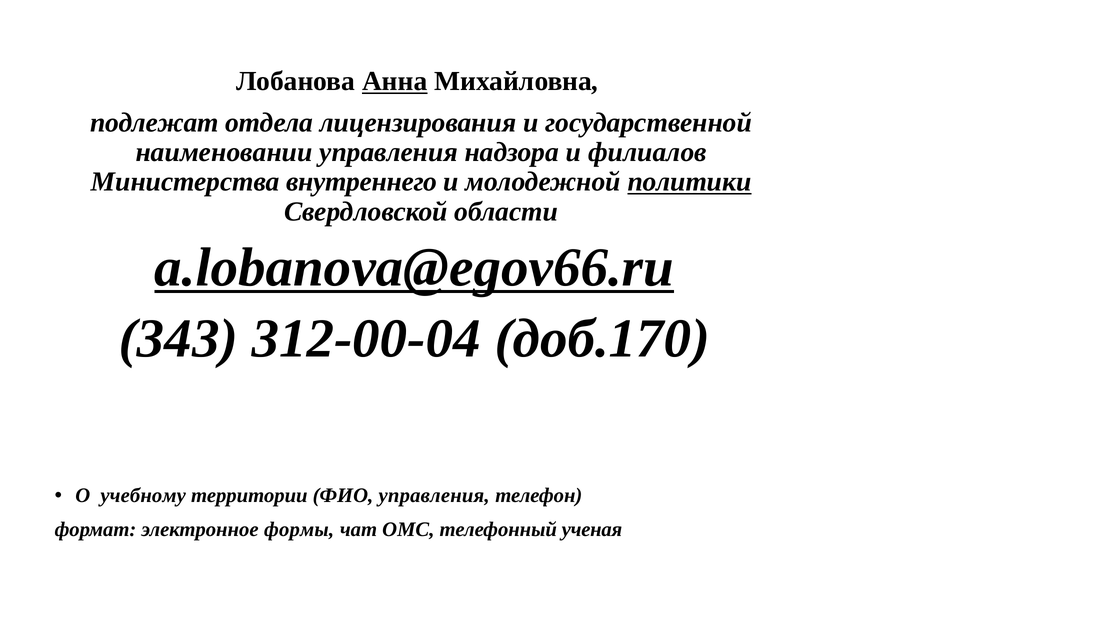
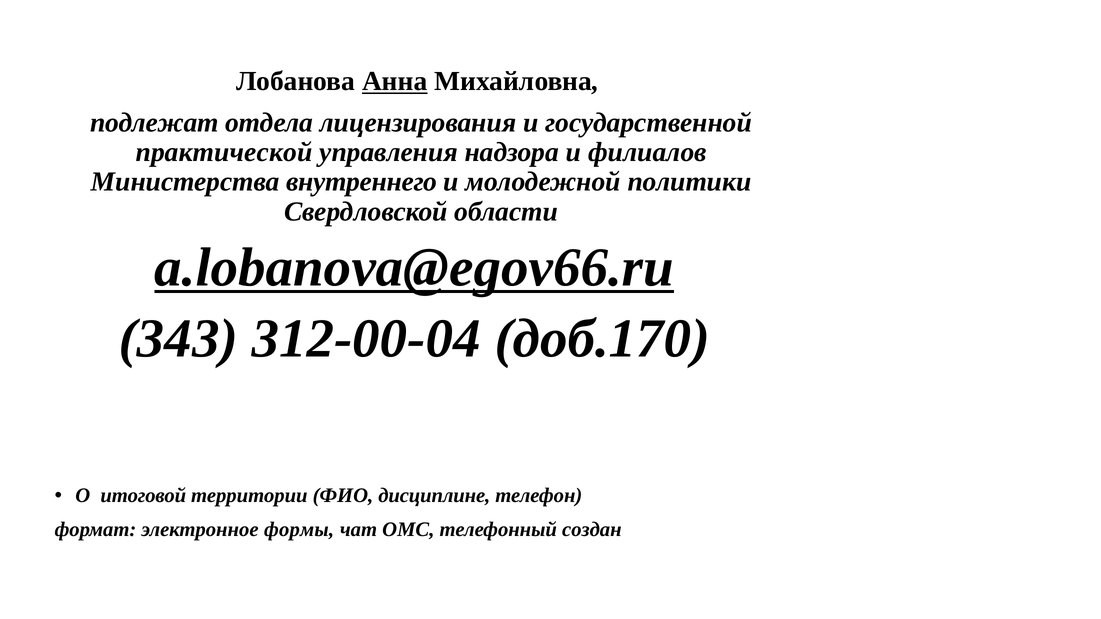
наименовании: наименовании -> практической
политики underline: present -> none
учебному: учебному -> итоговой
ФИО управления: управления -> дисциплине
ученая: ученая -> создан
